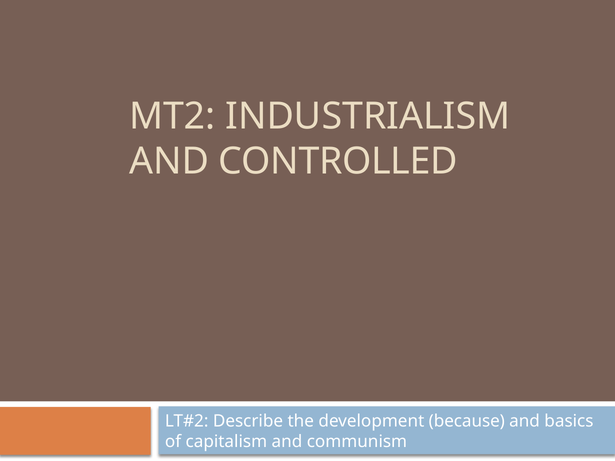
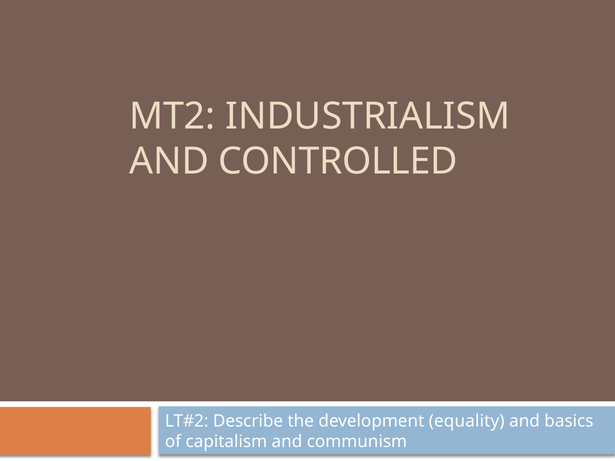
because: because -> equality
